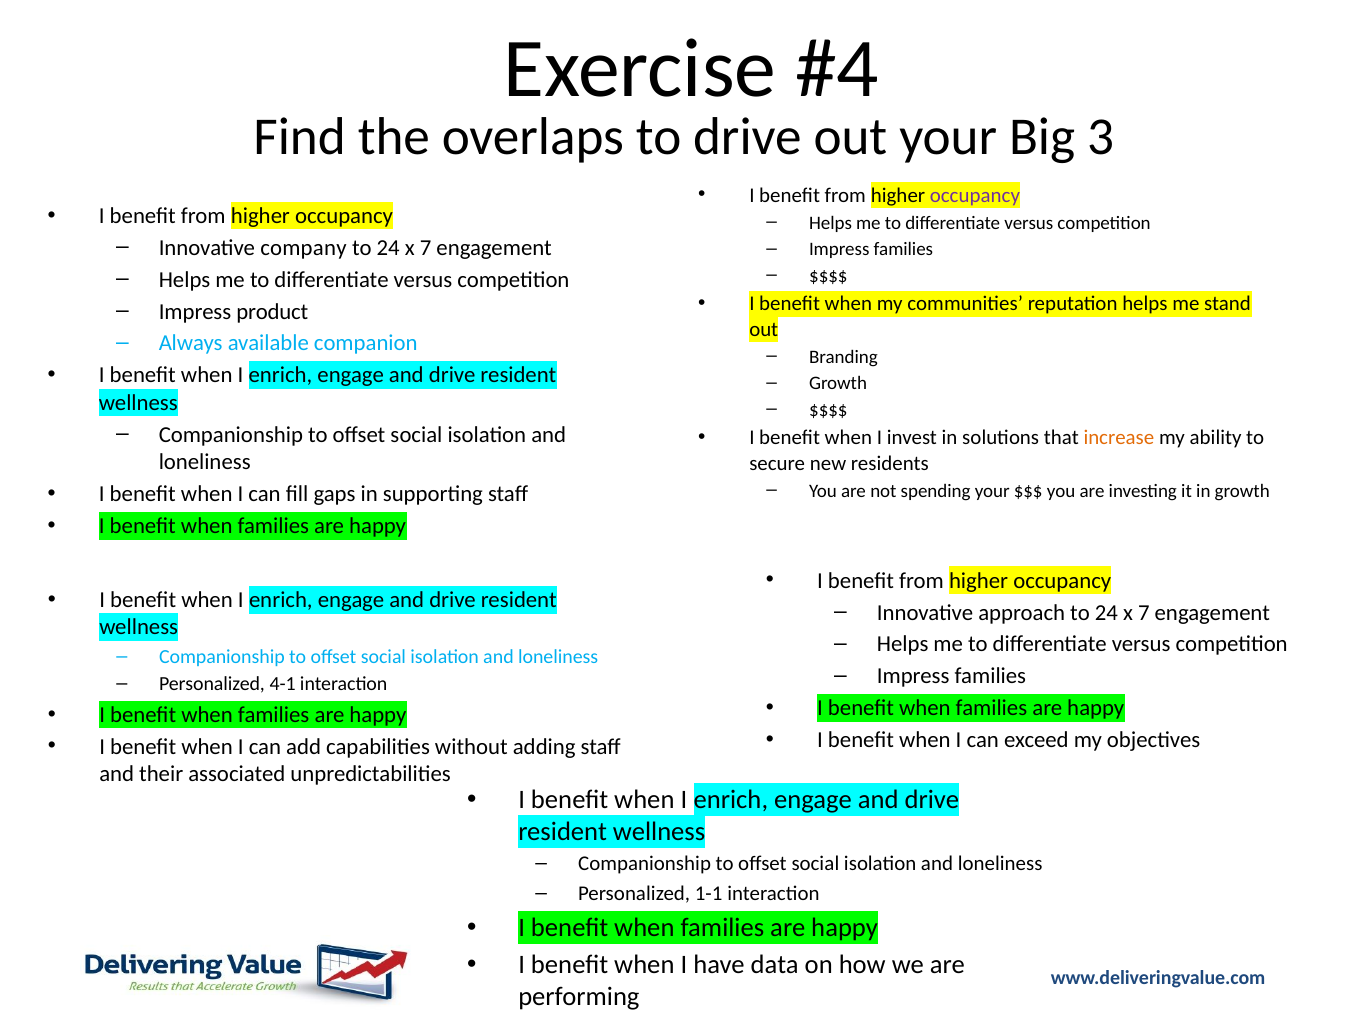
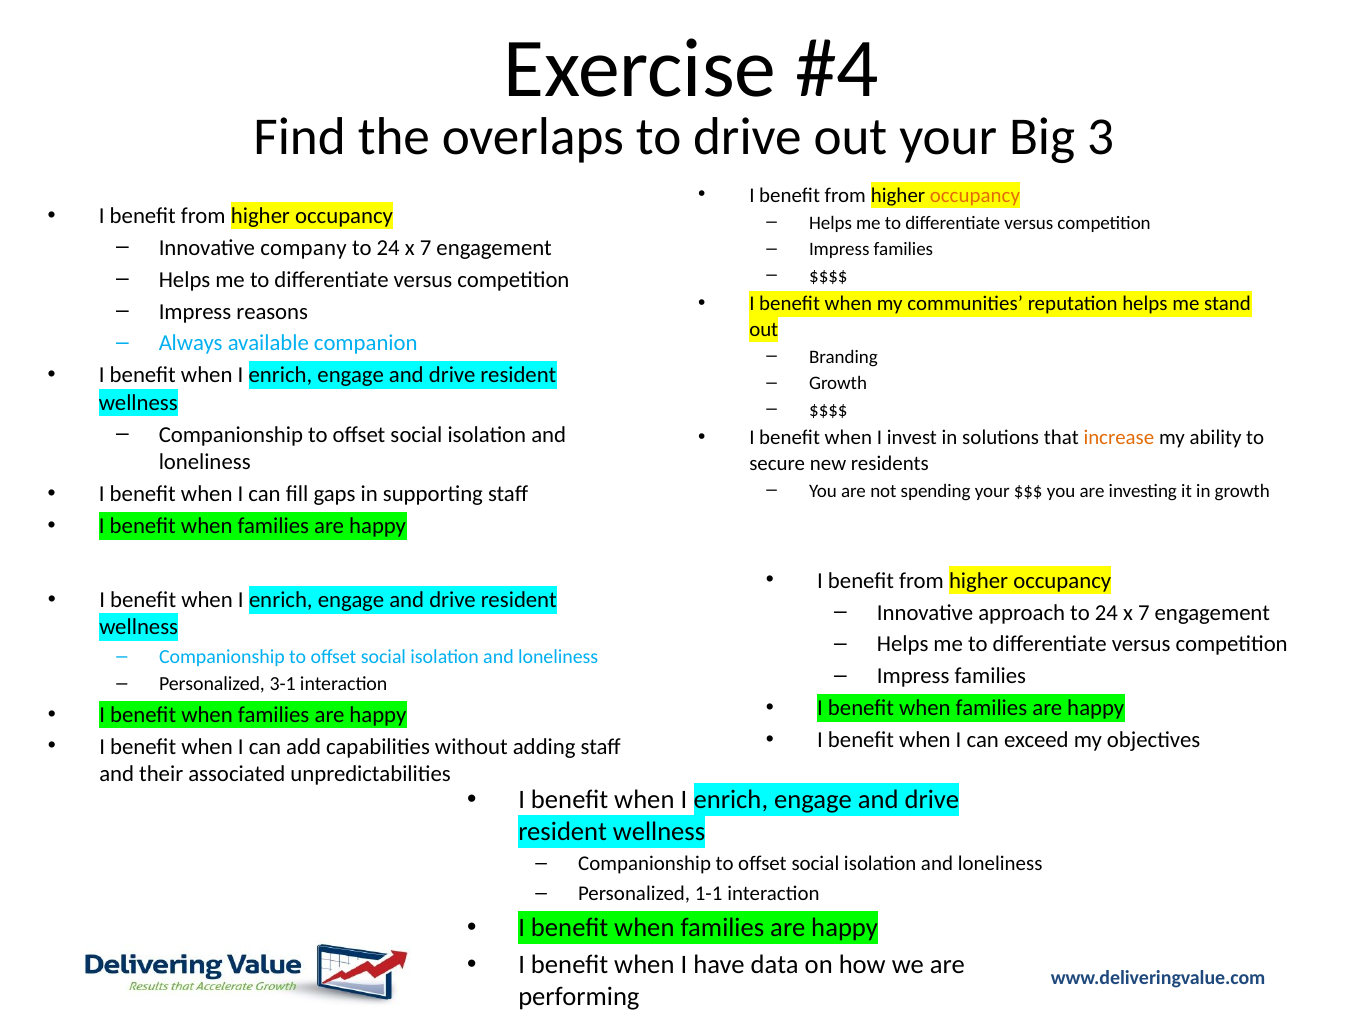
occupancy at (975, 195) colour: purple -> orange
product: product -> reasons
4-1: 4-1 -> 3-1
